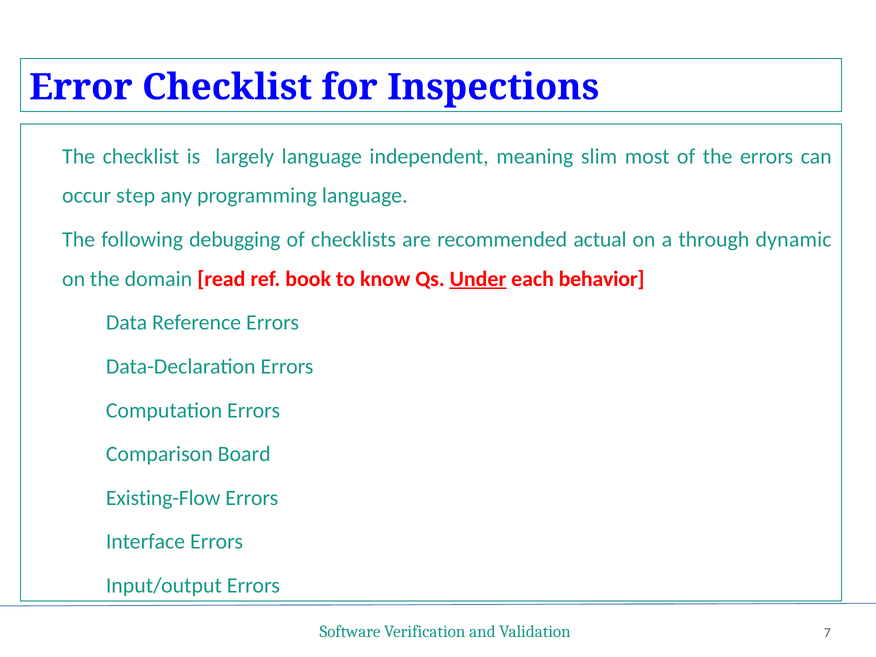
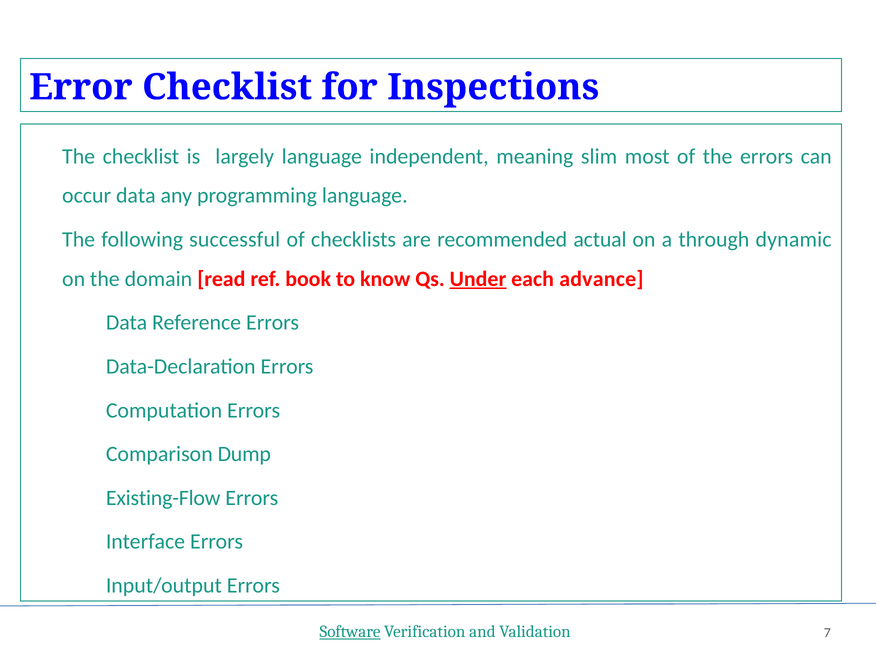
occur step: step -> data
debugging: debugging -> successful
behavior: behavior -> advance
Board: Board -> Dump
Software underline: none -> present
